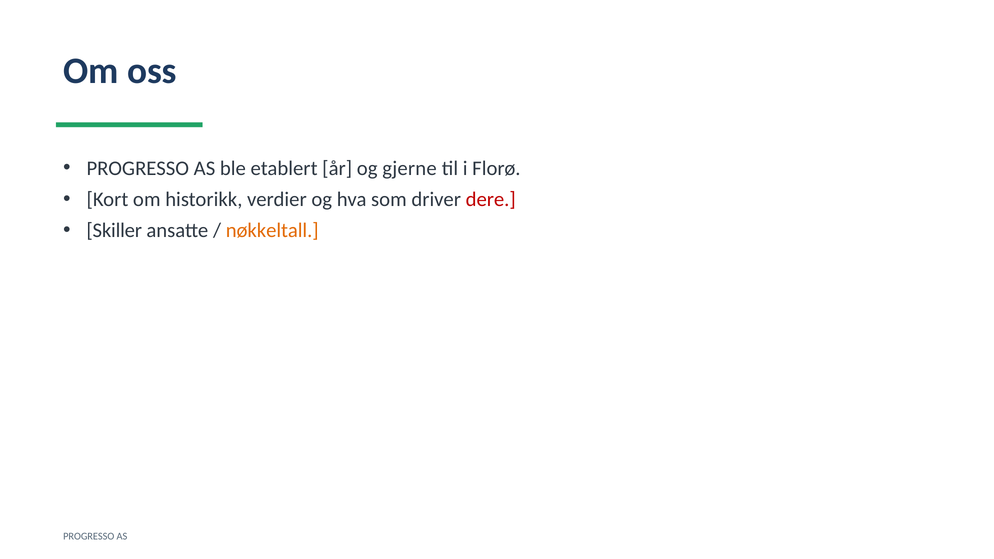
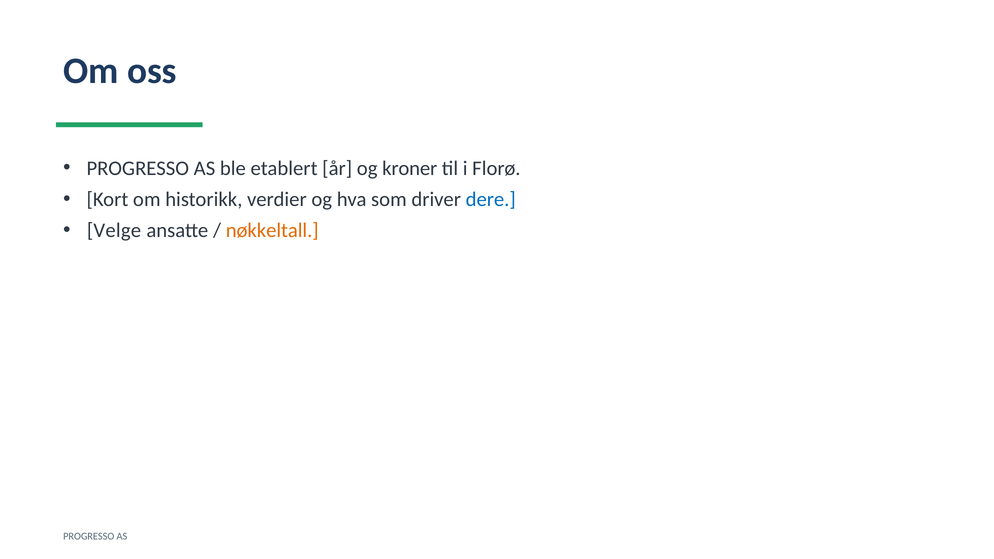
gjerne: gjerne -> kroner
dere colour: red -> blue
Skiller: Skiller -> Velge
